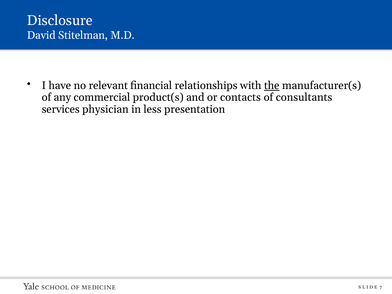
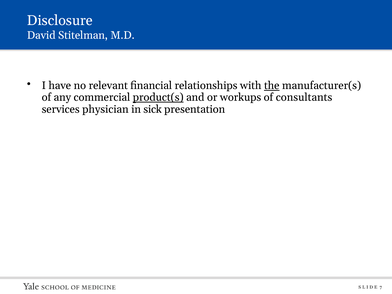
product(s underline: none -> present
contacts: contacts -> workups
less: less -> sick
